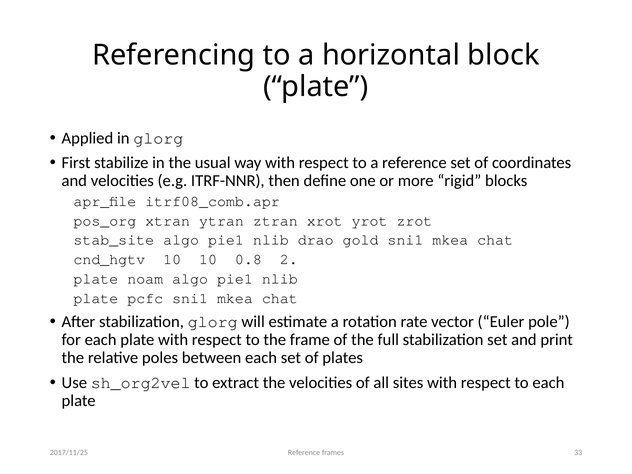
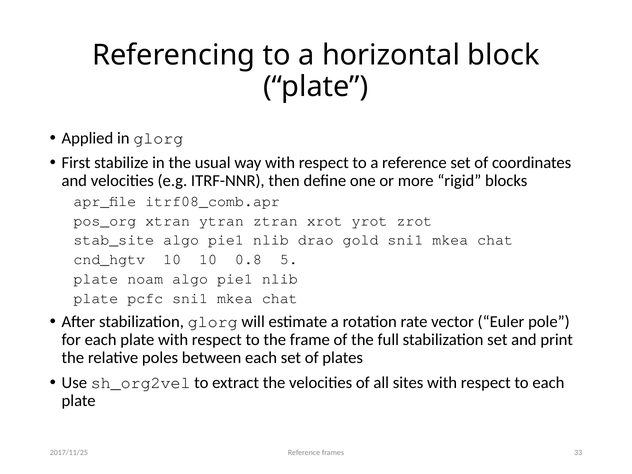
2: 2 -> 5
